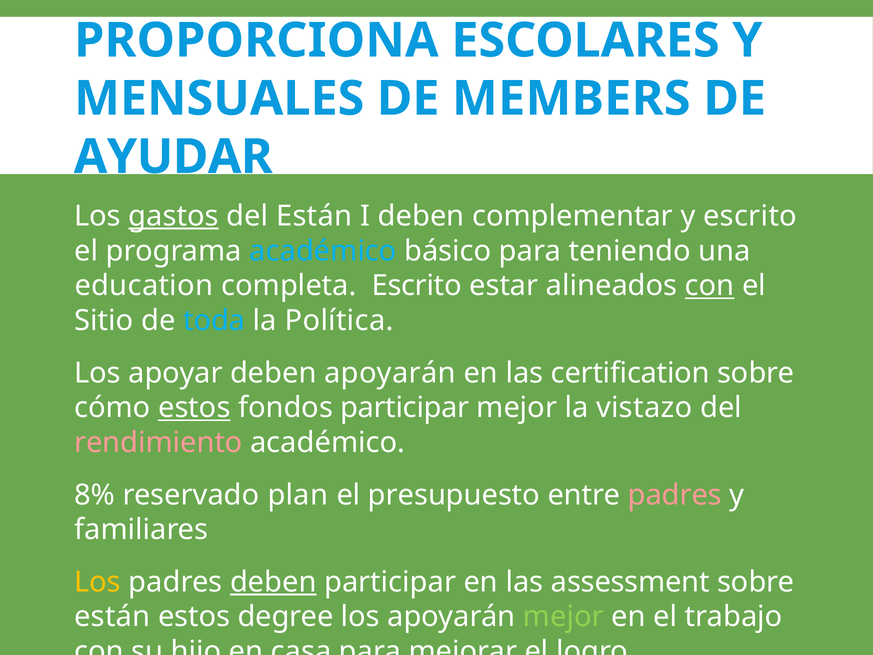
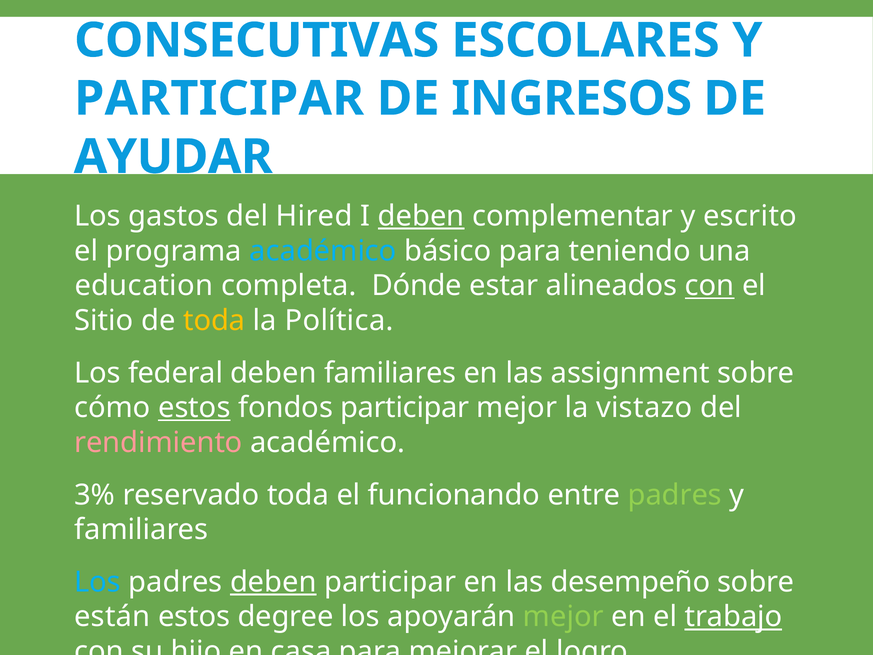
PROPORCIONA: PROPORCIONA -> CONSECUTIVAS
MENSUALES at (219, 99): MENSUALES -> PARTICIPAR
MEMBERS: MEMBERS -> INGRESOS
gastos underline: present -> none
del Están: Están -> Hired
deben at (421, 216) underline: none -> present
completa Escrito: Escrito -> Dónde
toda at (214, 321) colour: light blue -> yellow
apoyar: apoyar -> federal
deben apoyarán: apoyarán -> familiares
certification: certification -> assignment
8%: 8% -> 3%
reservado plan: plan -> toda
presupuesto: presupuesto -> funcionando
padres at (675, 495) colour: pink -> light green
Los at (98, 582) colour: yellow -> light blue
assessment: assessment -> desempeño
trabajo underline: none -> present
